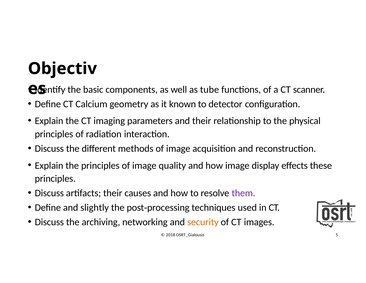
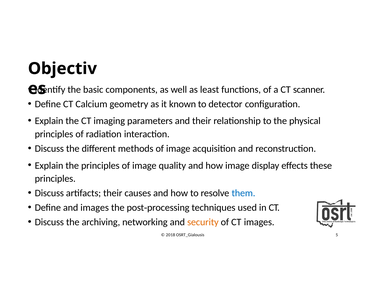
tube: tube -> least
them colour: purple -> blue
and slightly: slightly -> images
